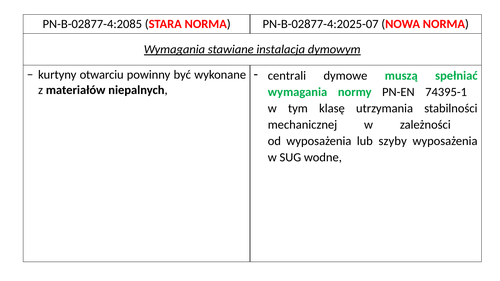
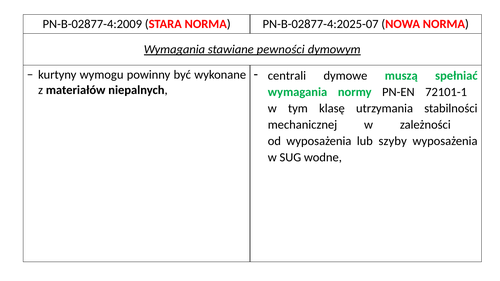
PN-B-02877-4:2085: PN-B-02877-4:2085 -> PN-B-02877-4:2009
instalacja: instalacja -> pewności
otwarciu: otwarciu -> wymogu
74395-1: 74395-1 -> 72101-1
